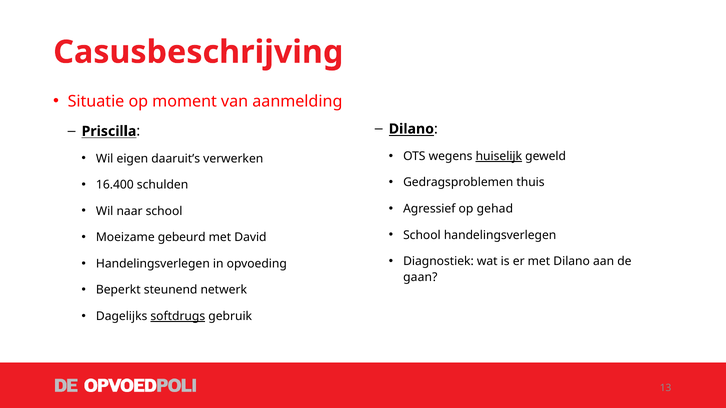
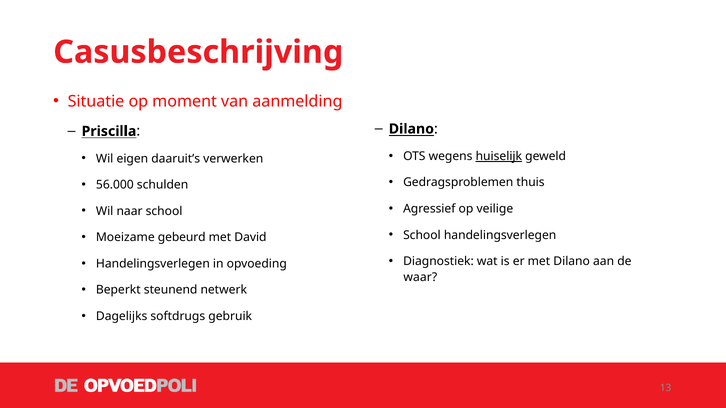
16.400: 16.400 -> 56.000
gehad: gehad -> veilige
gaan: gaan -> waar
softdrugs underline: present -> none
